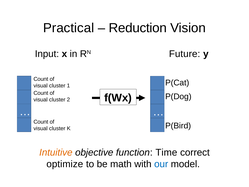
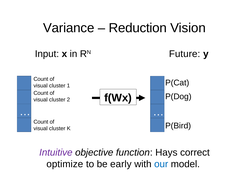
Practical: Practical -> Variance
Intuitive colour: orange -> purple
Time: Time -> Hays
math: math -> early
